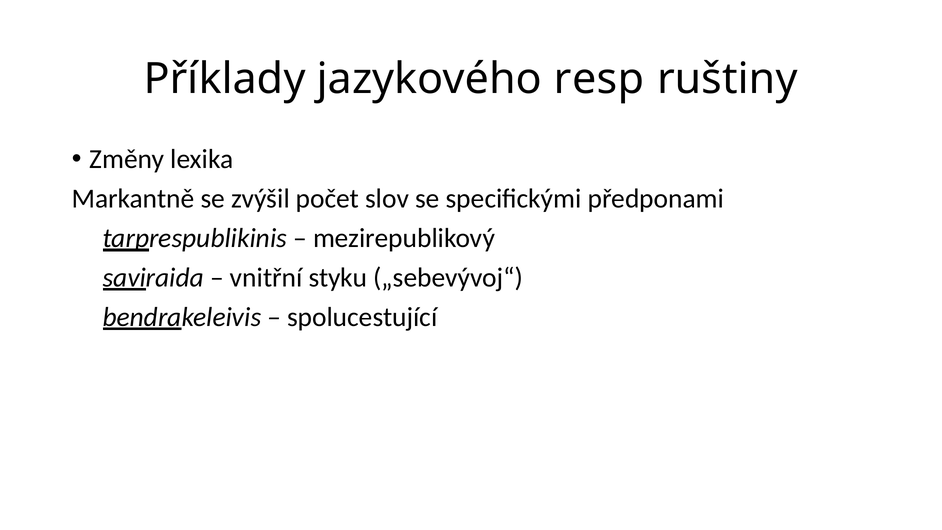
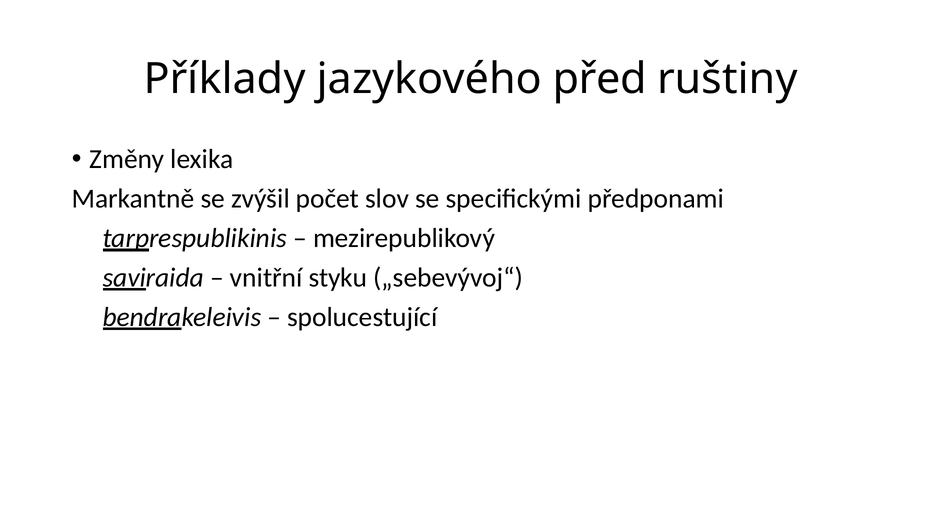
resp: resp -> před
